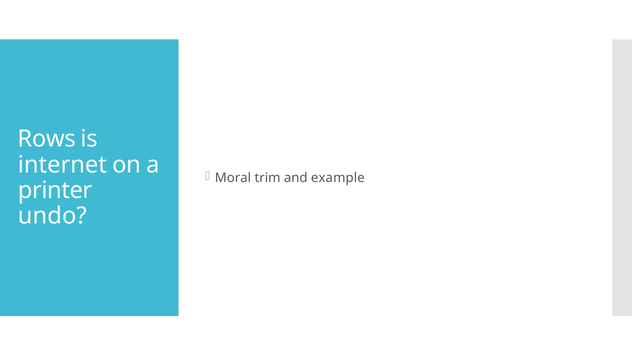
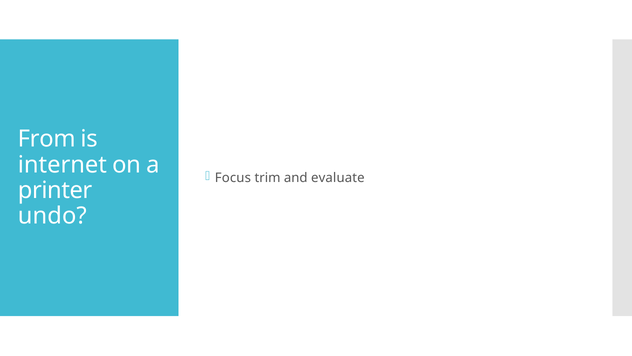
Rows: Rows -> From
Moral: Moral -> Focus
example: example -> evaluate
